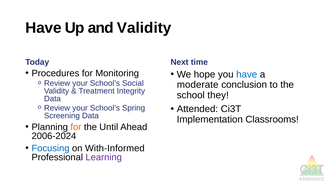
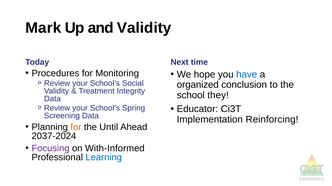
Have at (43, 28): Have -> Mark
moderate: moderate -> organized
Attended: Attended -> Educator
Classrooms: Classrooms -> Reinforcing
2006-2024: 2006-2024 -> 2037-2024
Focusing colour: blue -> purple
Learning colour: purple -> blue
